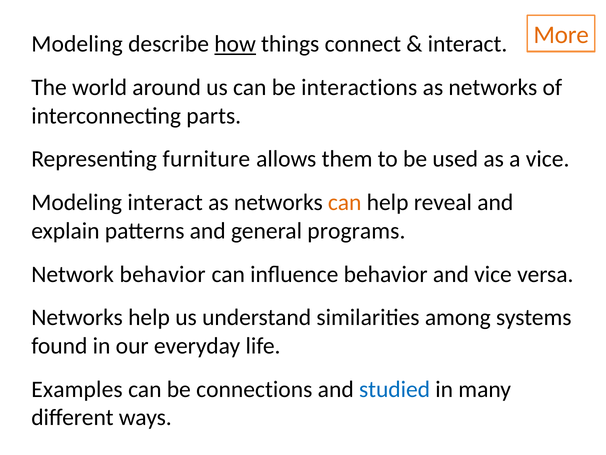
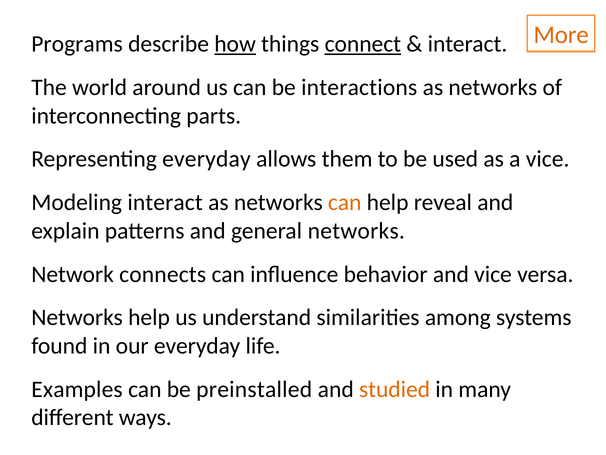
Modeling at (77, 44): Modeling -> Programs
connect underline: none -> present
Representing furniture: furniture -> everyday
general programs: programs -> networks
Network behavior: behavior -> connects
connections: connections -> preinstalled
studied colour: blue -> orange
